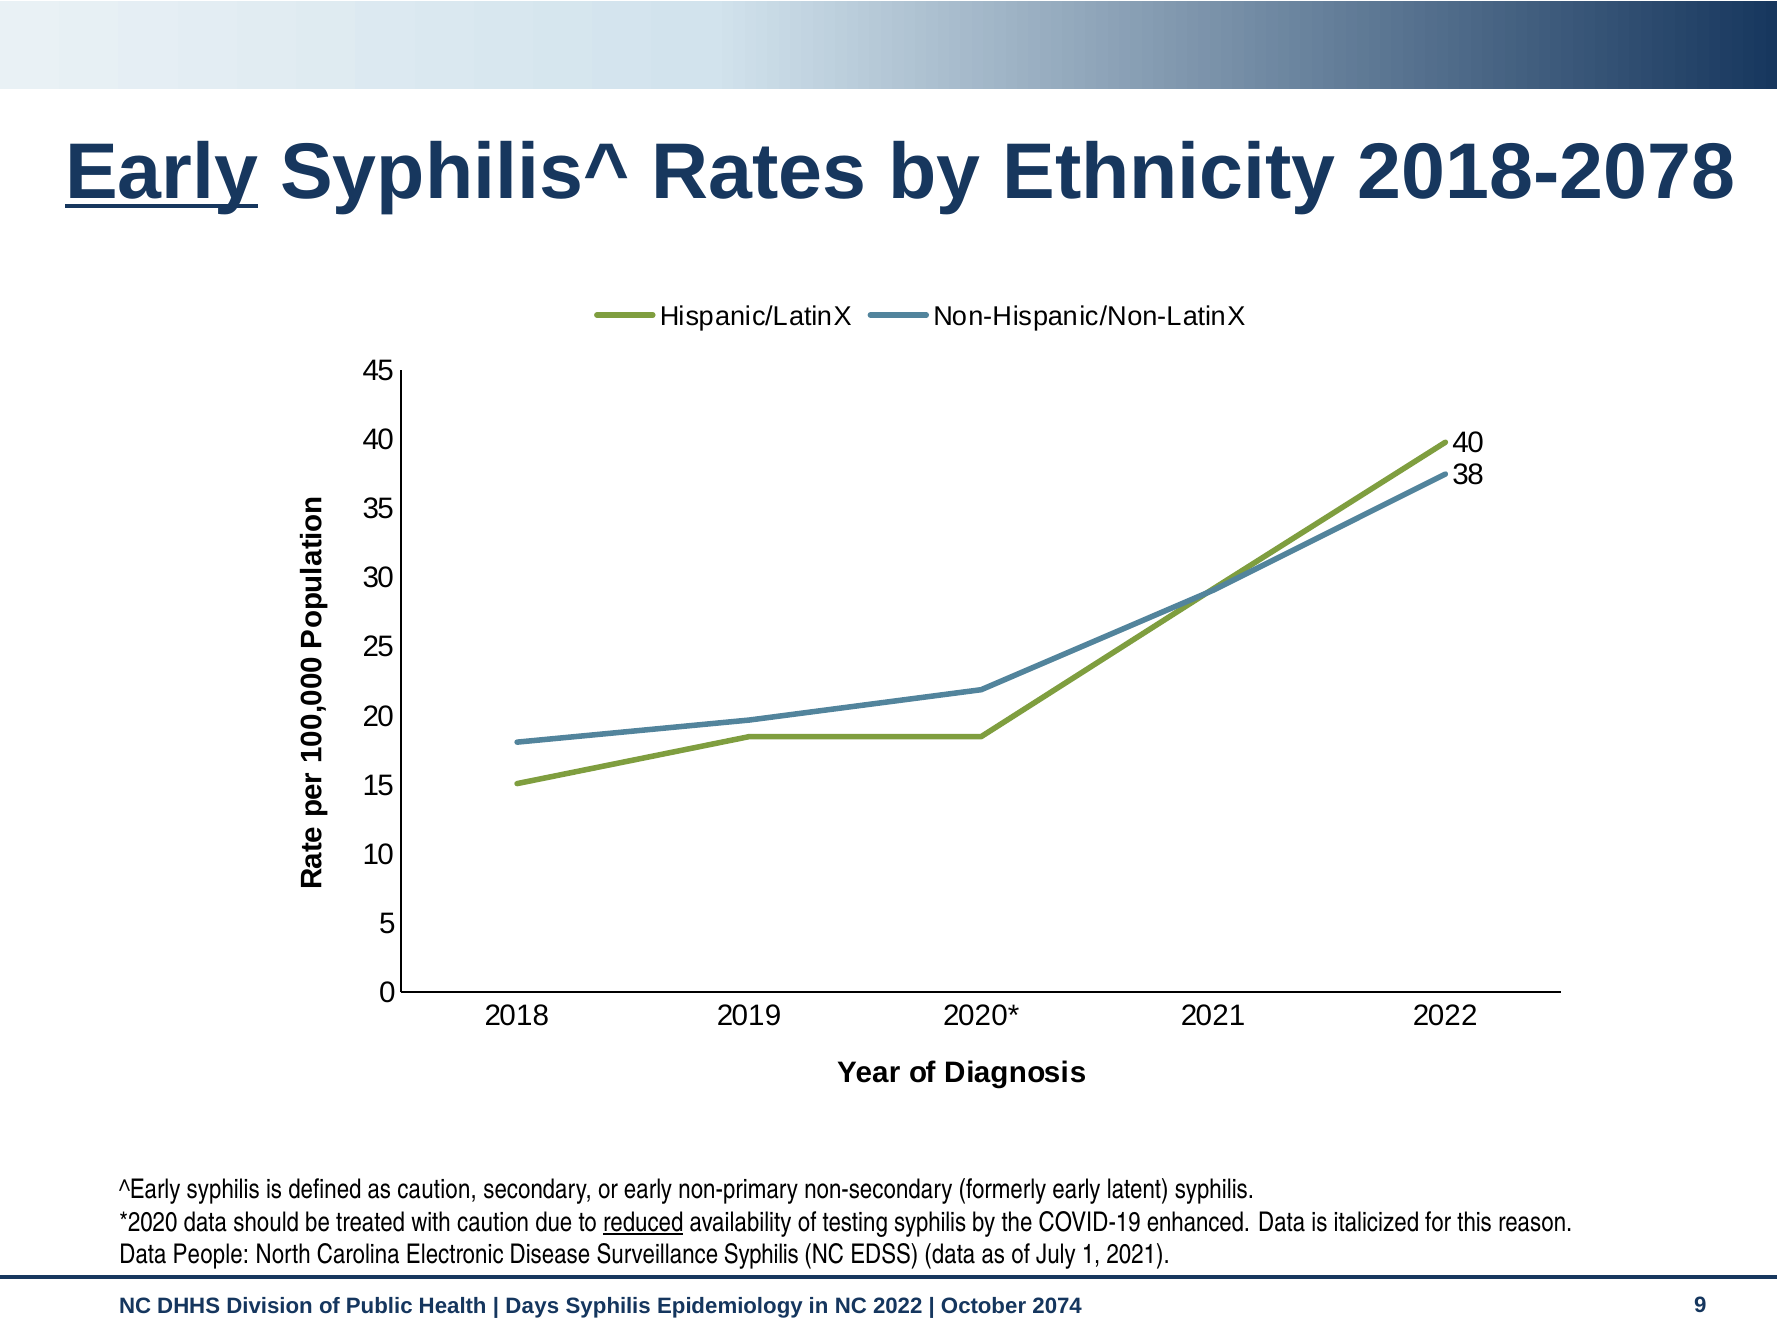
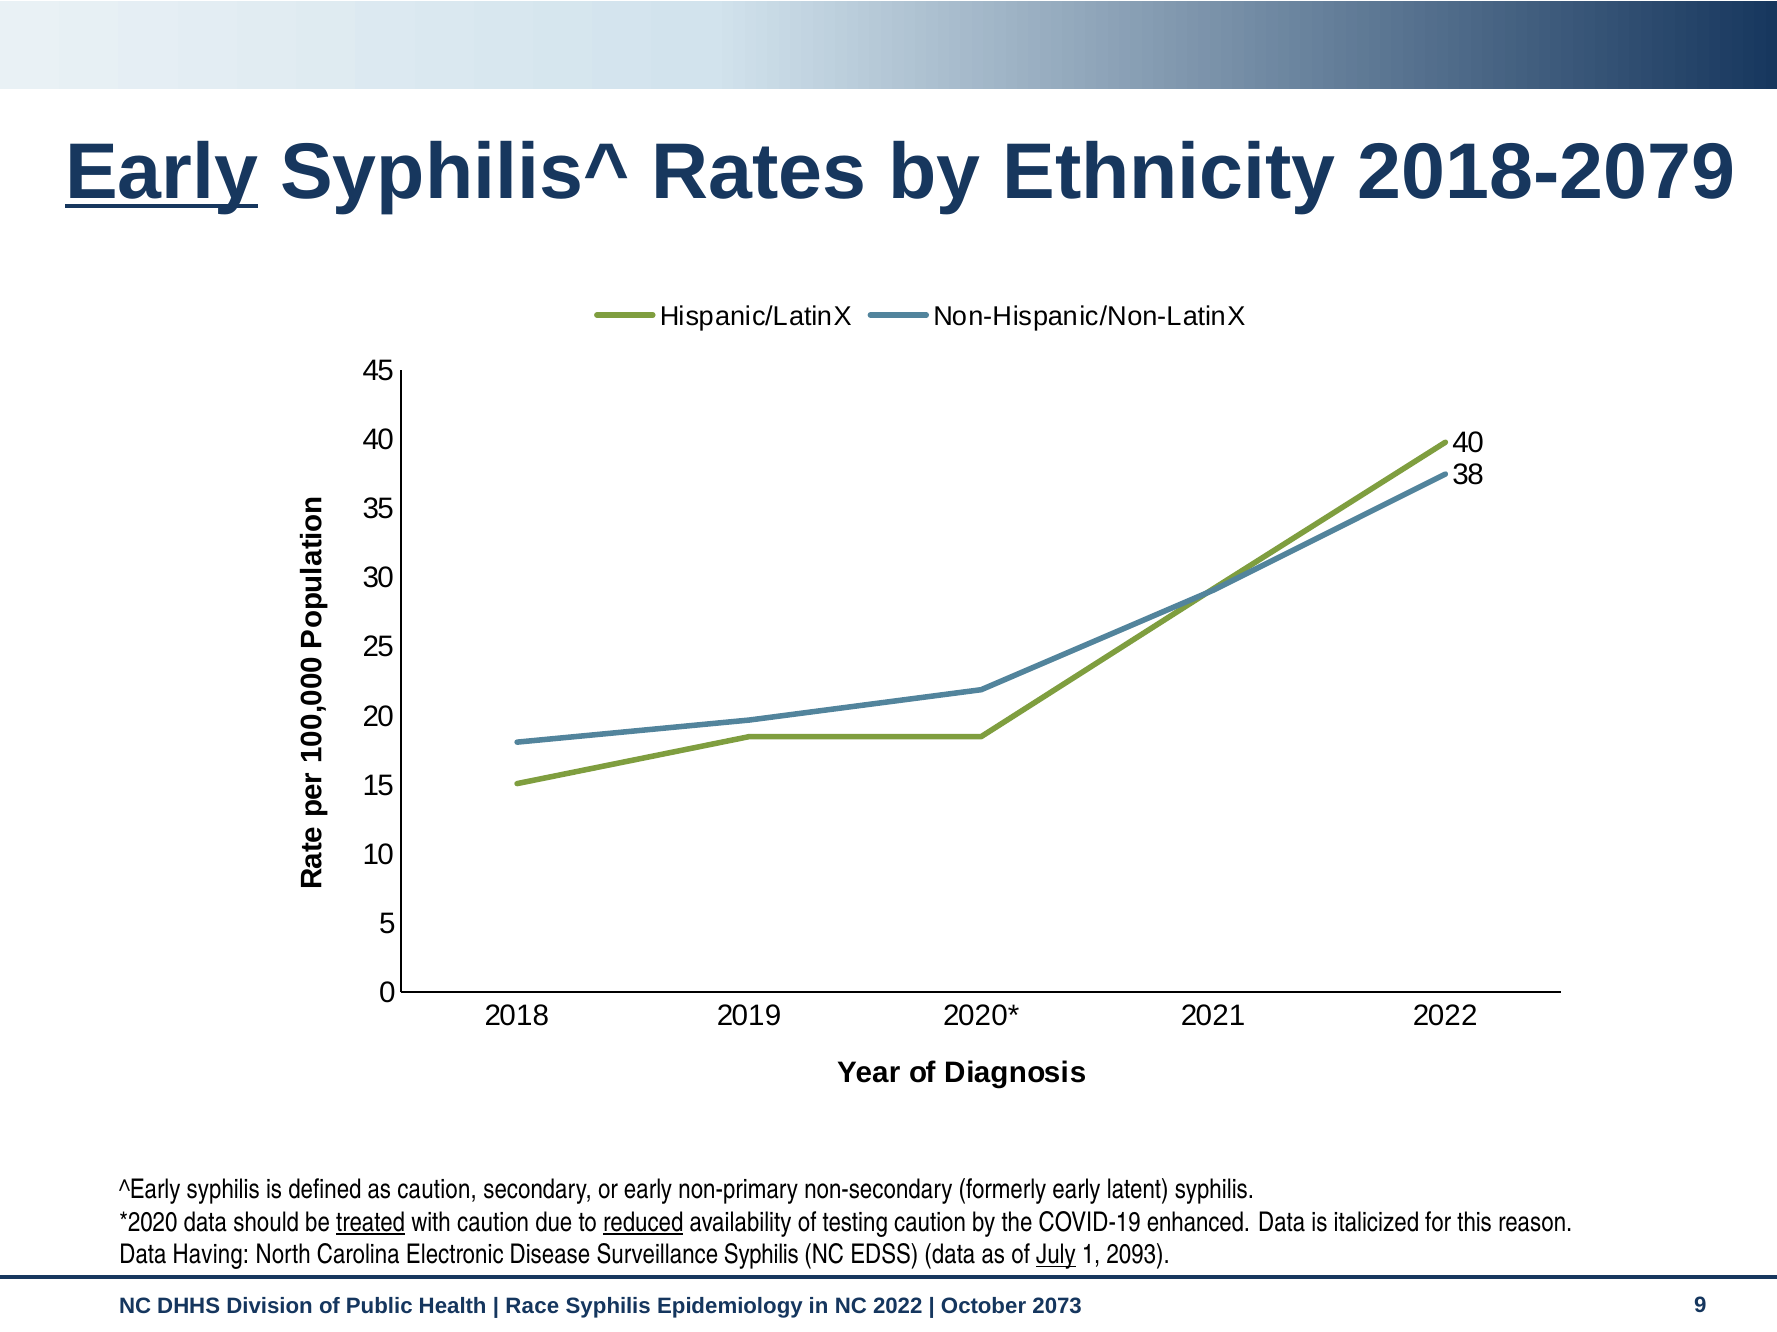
2018-2078: 2018-2078 -> 2018-2079
treated underline: none -> present
testing syphilis: syphilis -> caution
People: People -> Having
July underline: none -> present
1 2021: 2021 -> 2093
Days: Days -> Race
2074: 2074 -> 2073
